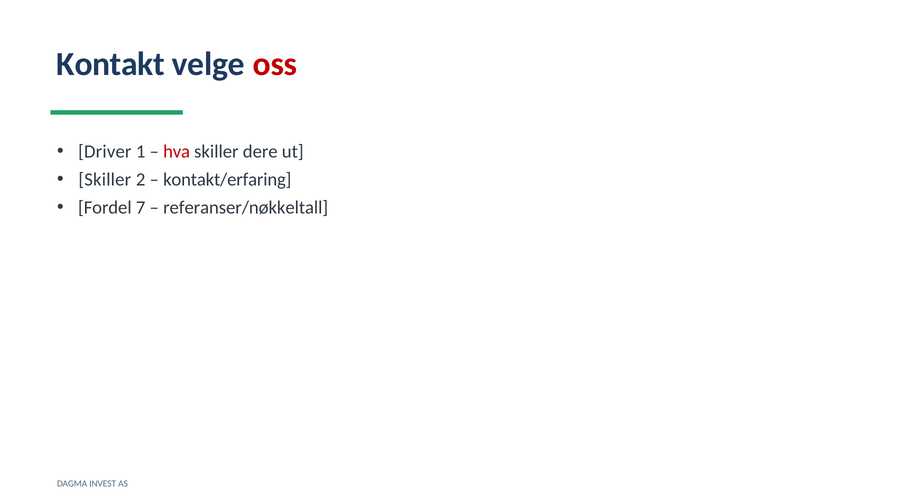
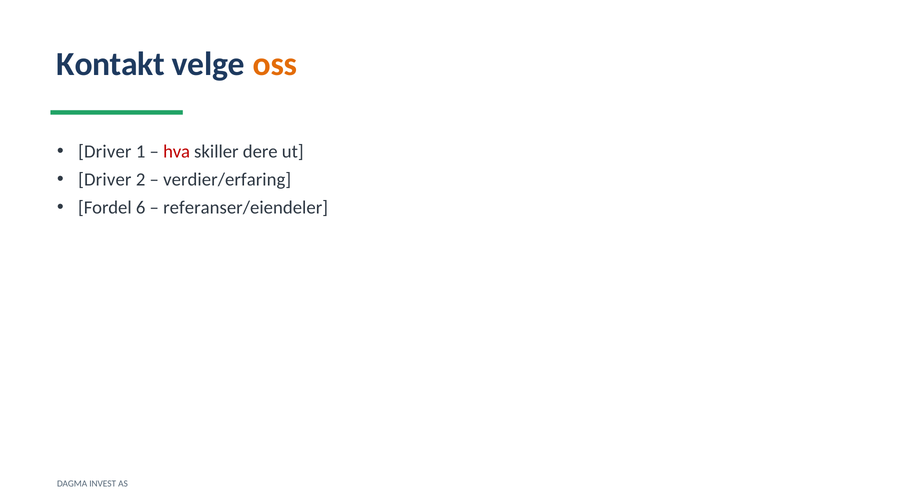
oss colour: red -> orange
Skiller at (105, 180): Skiller -> Driver
kontakt/erfaring: kontakt/erfaring -> verdier/erfaring
7: 7 -> 6
referanser/nøkkeltall: referanser/nøkkeltall -> referanser/eiendeler
